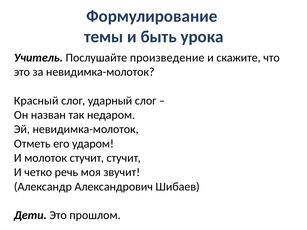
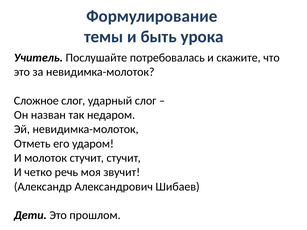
произведение: произведение -> потребовалась
Красный: Красный -> Сложное
